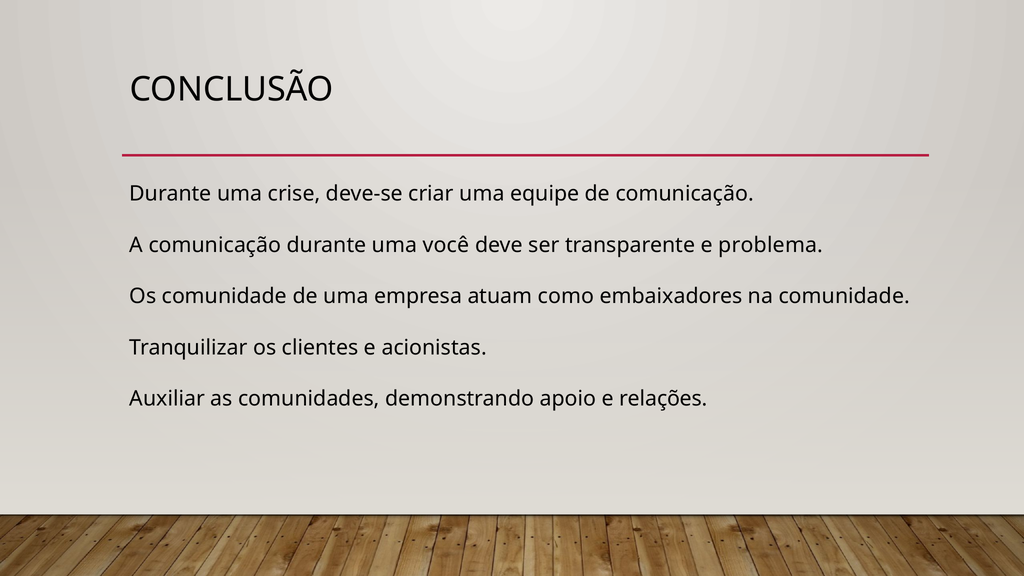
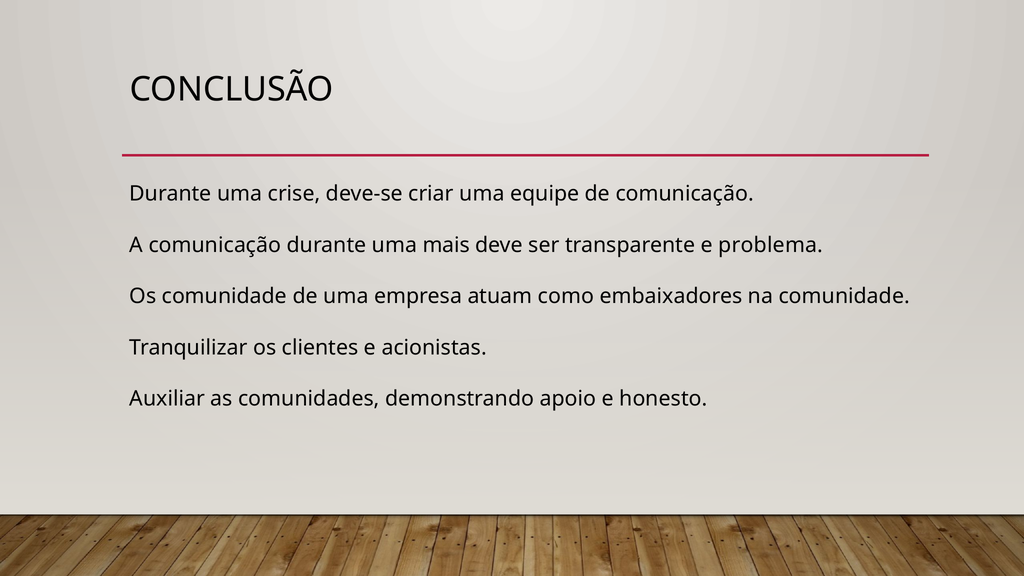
você: você -> mais
relações: relações -> honesto
